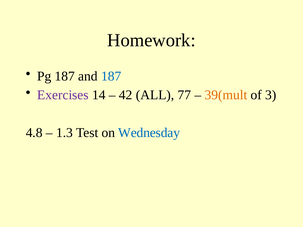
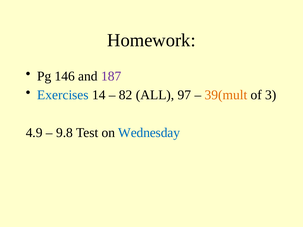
Pg 187: 187 -> 146
187 at (111, 76) colour: blue -> purple
Exercises colour: purple -> blue
42: 42 -> 82
77: 77 -> 97
4.8: 4.8 -> 4.9
1.3: 1.3 -> 9.8
